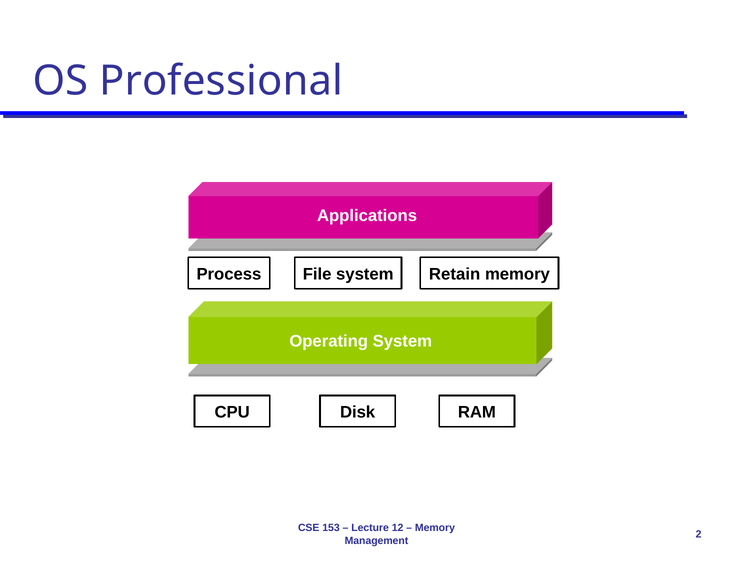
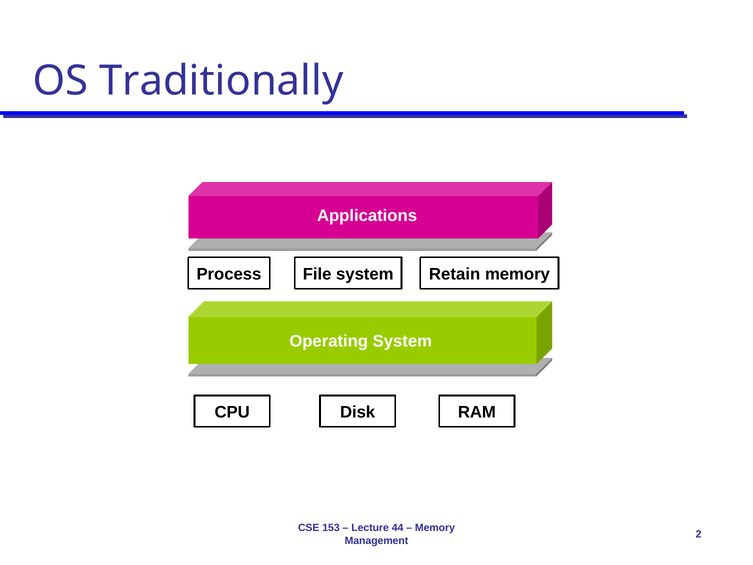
Professional: Professional -> Traditionally
12: 12 -> 44
